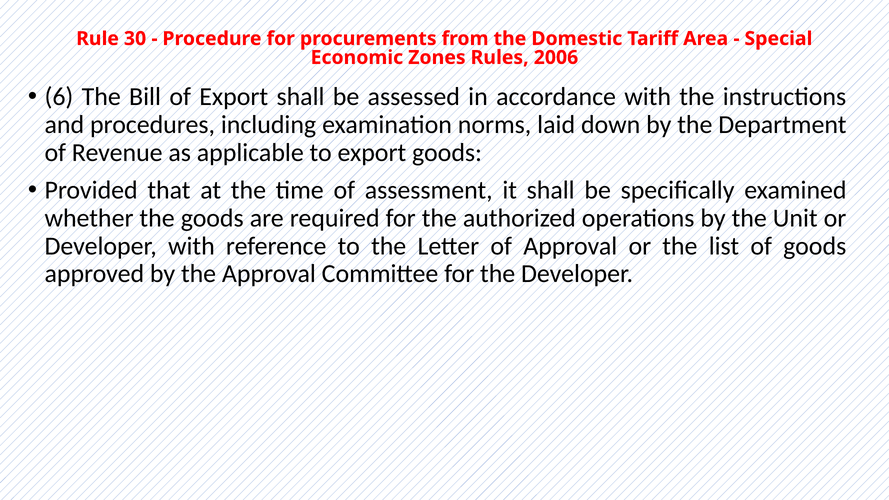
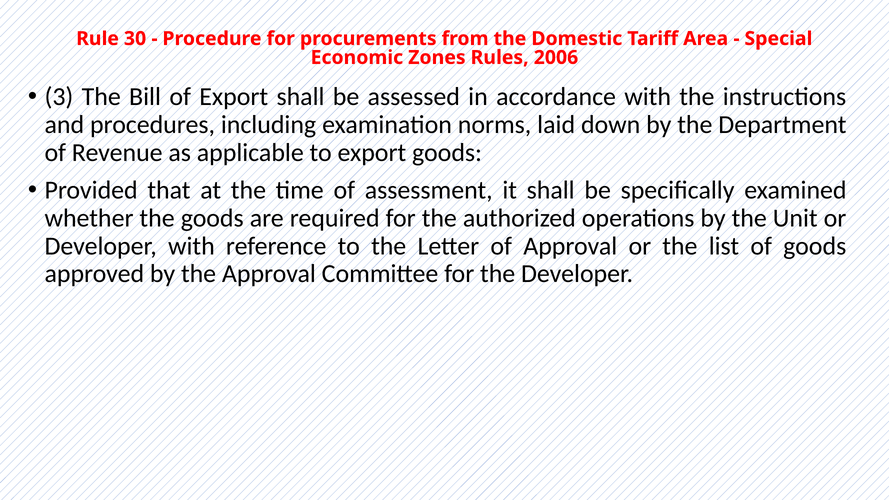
6: 6 -> 3
